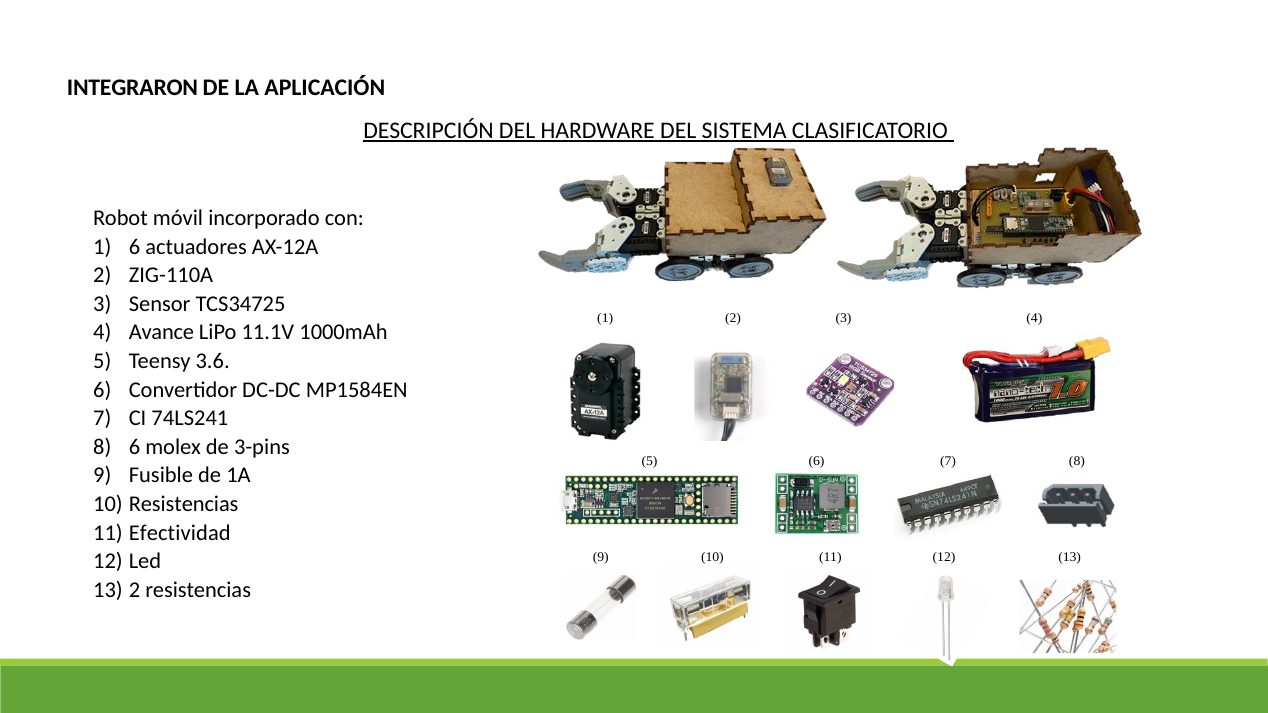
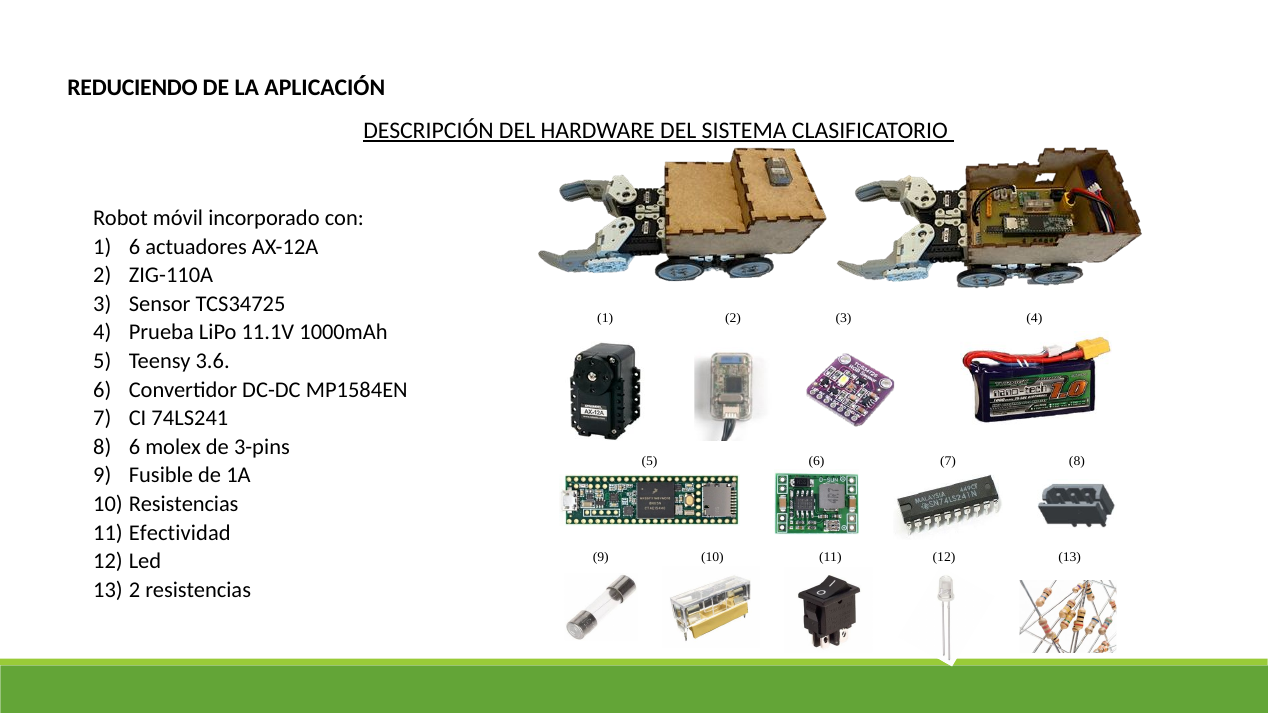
INTEGRARON: INTEGRARON -> REDUCIENDO
Avance: Avance -> Prueba
